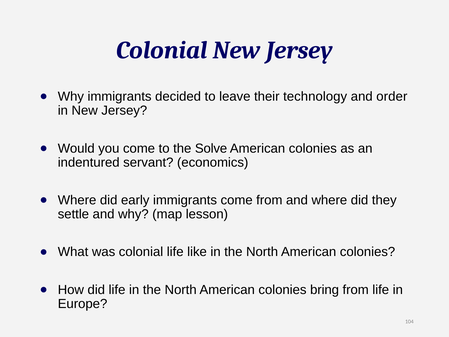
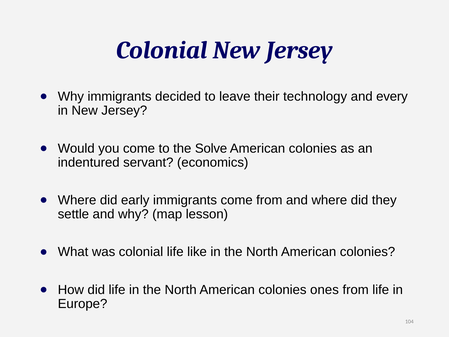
order: order -> every
bring: bring -> ones
